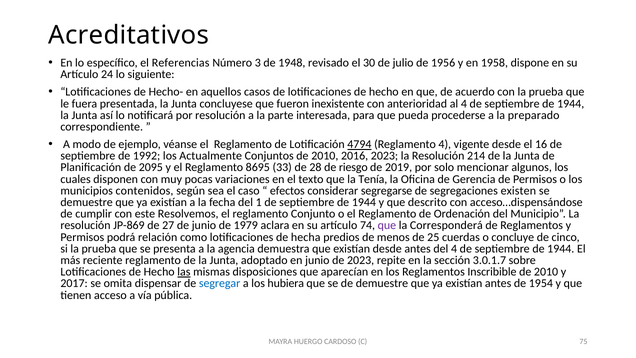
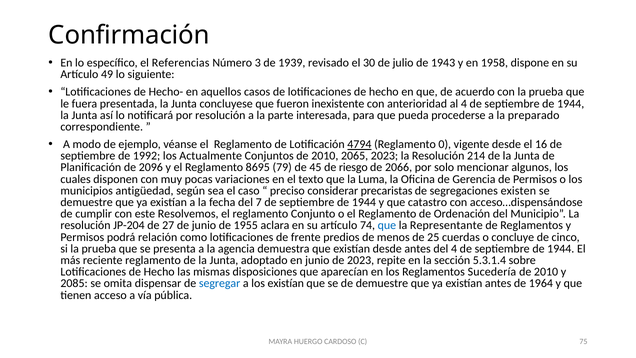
Acreditativos: Acreditativos -> Confirmación
1948: 1948 -> 1939
1956: 1956 -> 1943
24: 24 -> 49
Reglamento 4: 4 -> 0
2016: 2016 -> 2065
2095: 2095 -> 2096
33: 33 -> 79
28: 28 -> 45
2019: 2019 -> 2066
Tenía: Tenía -> Luma
contenidos: contenidos -> antigüedad
efectos: efectos -> preciso
segregarse: segregarse -> precaristas
1: 1 -> 7
descrito: descrito -> catastro
JP-869: JP-869 -> JP-204
1979: 1979 -> 1955
que at (387, 225) colour: purple -> blue
Corresponderá: Corresponderá -> Representante
hecha: hecha -> frente
3.0.1.7: 3.0.1.7 -> 5.3.1.4
las underline: present -> none
Inscribible: Inscribible -> Sucedería
2017: 2017 -> 2085
los hubiera: hubiera -> existían
1954: 1954 -> 1964
